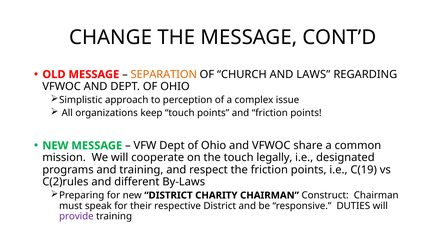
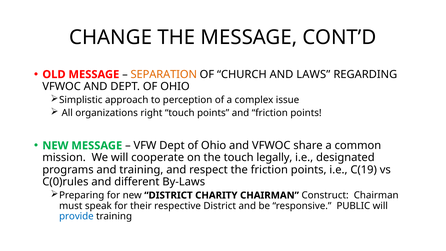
keep: keep -> right
C(2)rules: C(2)rules -> C(0)rules
DUTIES: DUTIES -> PUBLIC
provide colour: purple -> blue
